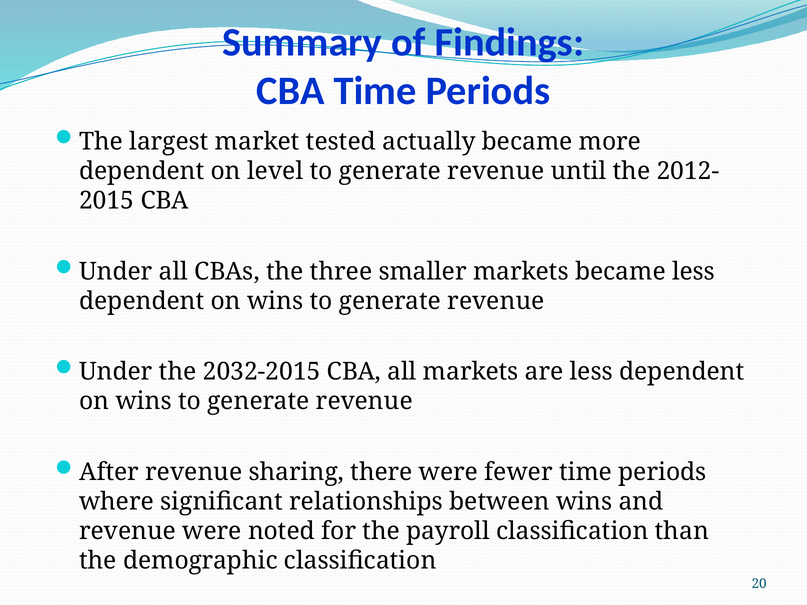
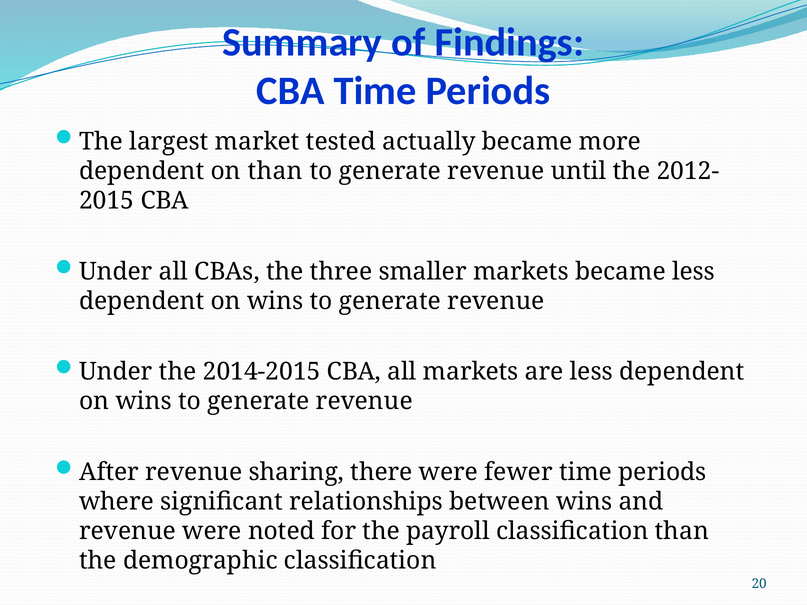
on level: level -> than
2032-2015: 2032-2015 -> 2014-2015
